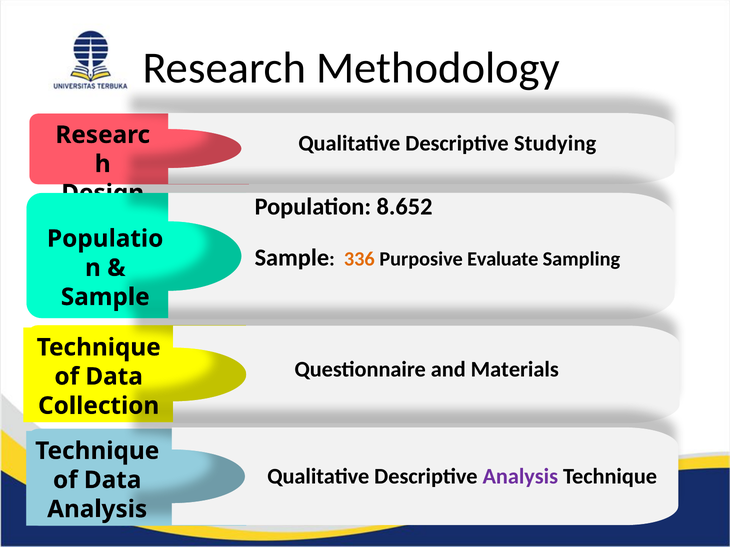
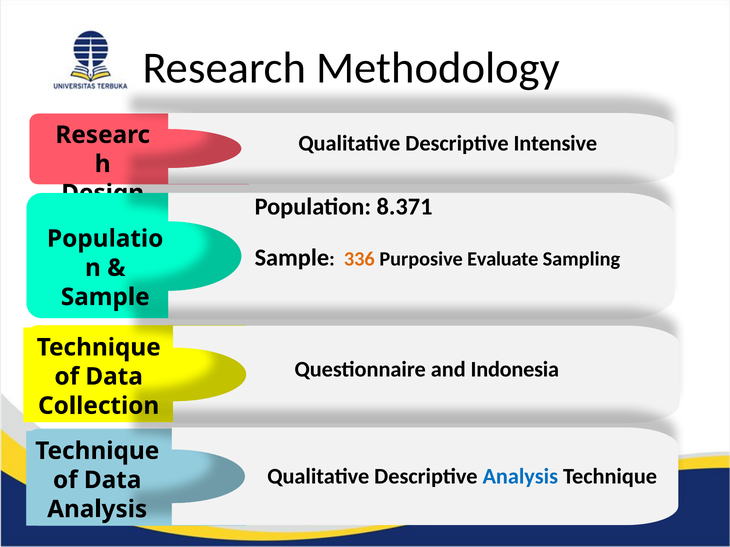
Studying: Studying -> Intensive
8.652: 8.652 -> 8.371
Materials: Materials -> Indonesia
Analysis at (520, 477) colour: purple -> blue
